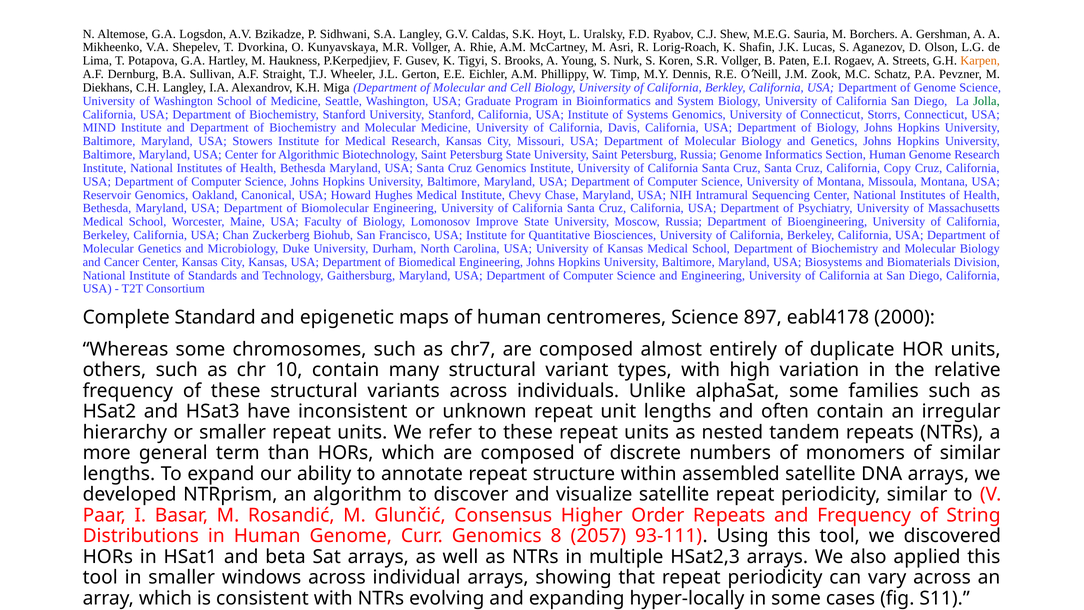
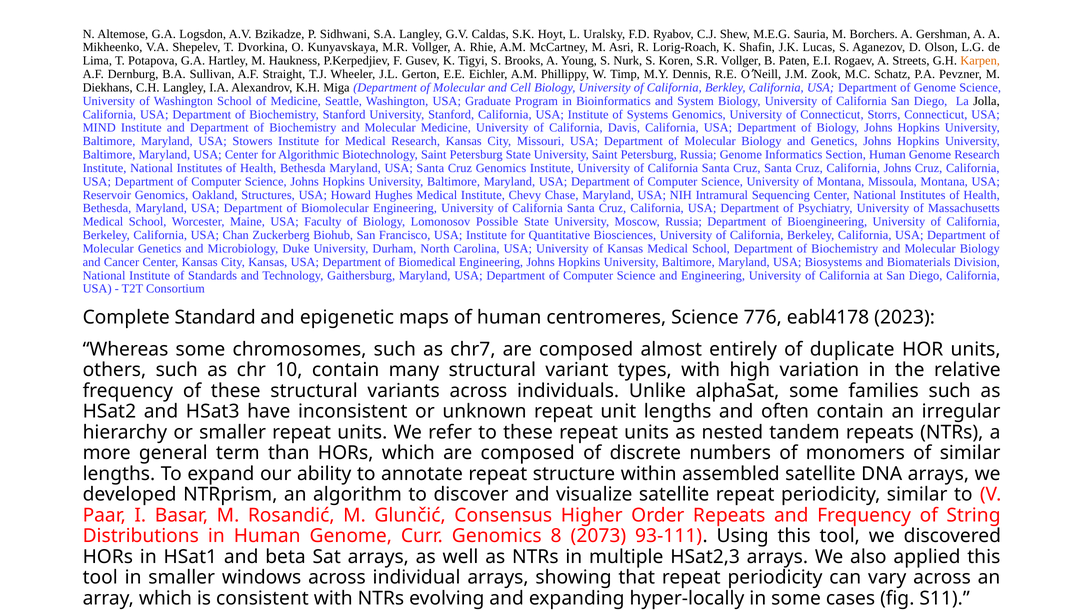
Jolla colour: green -> black
California Copy: Copy -> Johns
Canonical: Canonical -> Structures
Improve: Improve -> Possible
897: 897 -> 776
2000: 2000 -> 2023
2057: 2057 -> 2073
